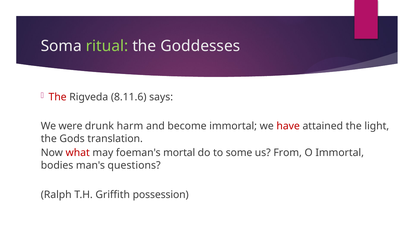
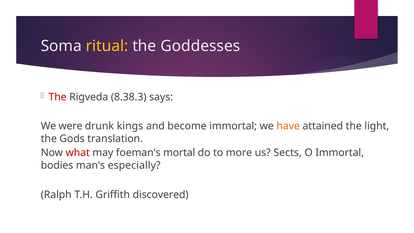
ritual colour: light green -> yellow
8.11.6: 8.11.6 -> 8.38.3
harm: harm -> kings
have colour: red -> orange
some: some -> more
From: From -> Sects
questions: questions -> especially
possession: possession -> discovered
